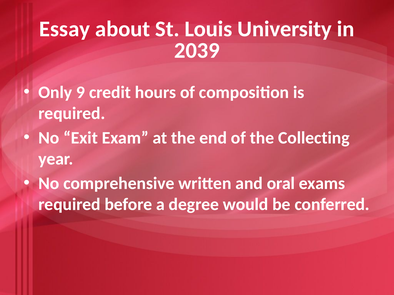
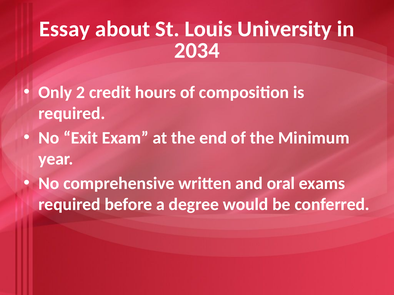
2039: 2039 -> 2034
9: 9 -> 2
Collecting: Collecting -> Minimum
